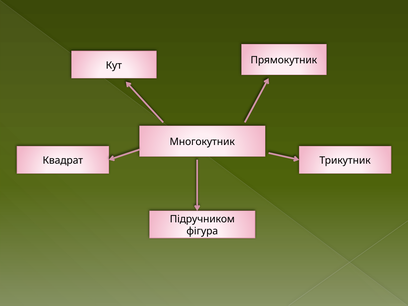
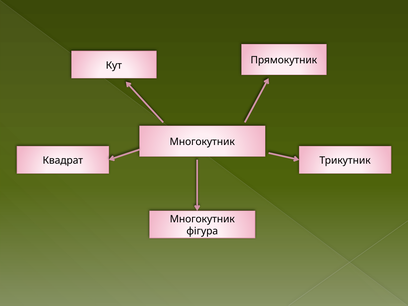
Підручником at (202, 219): Підручником -> Многокутник
